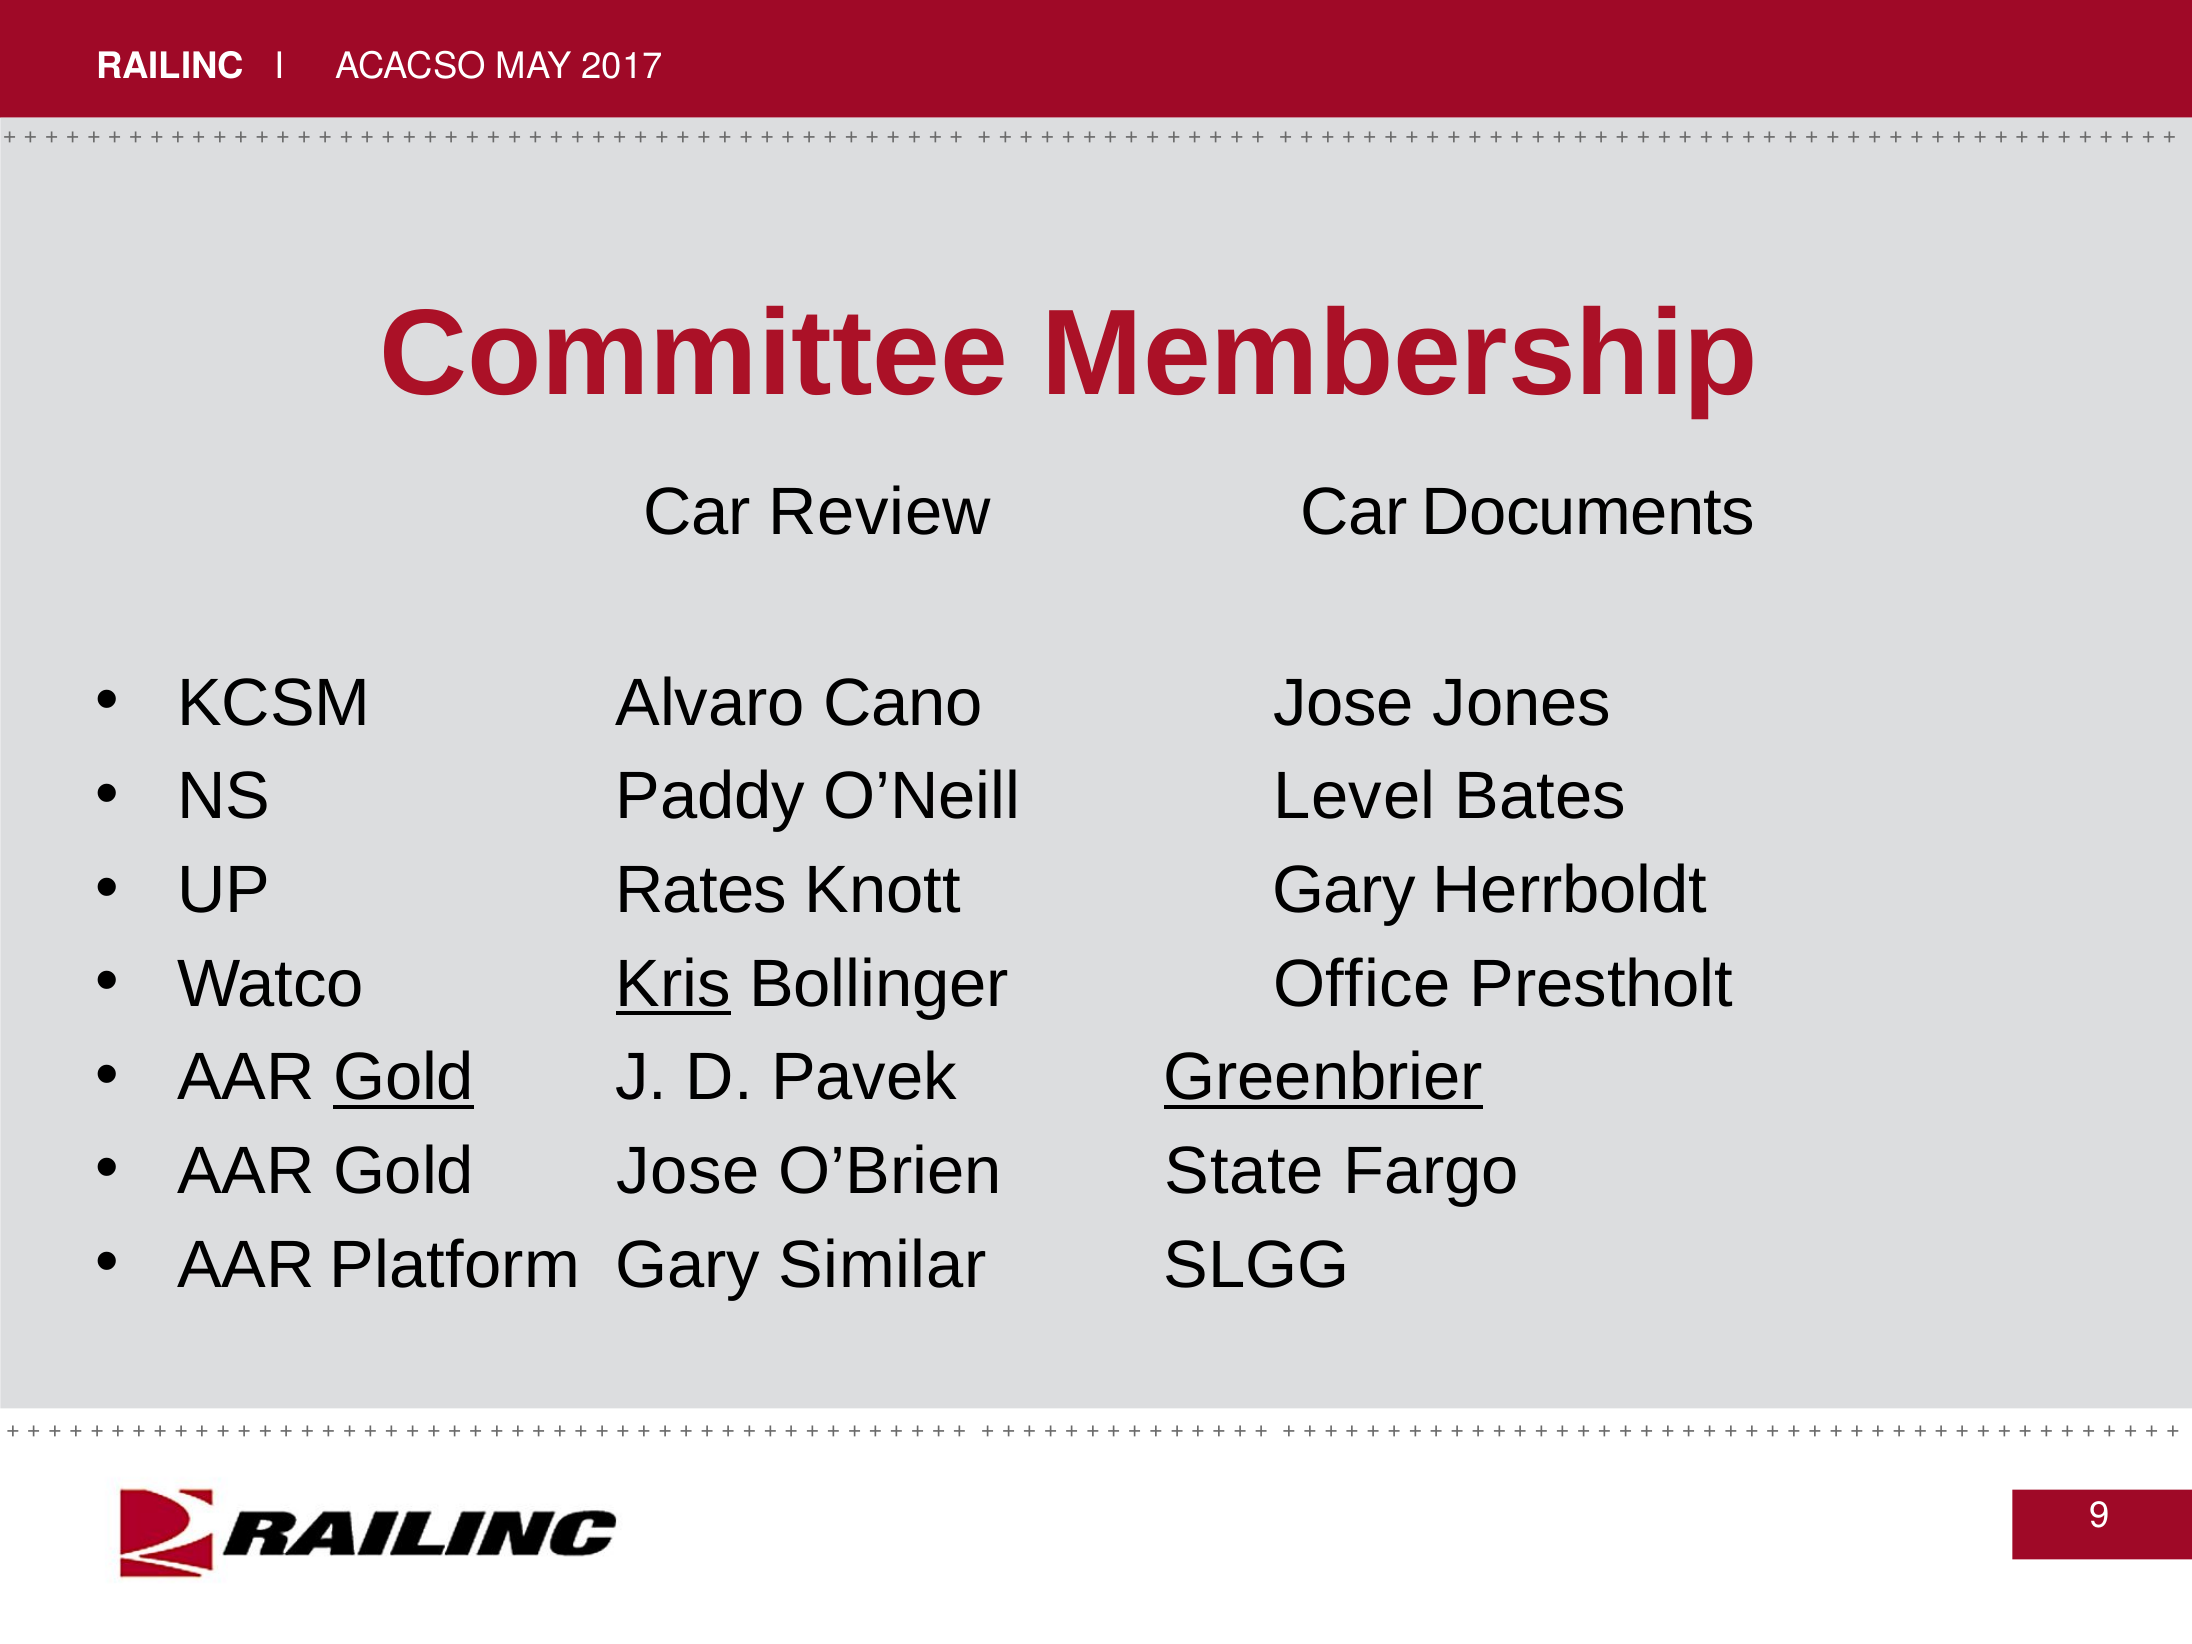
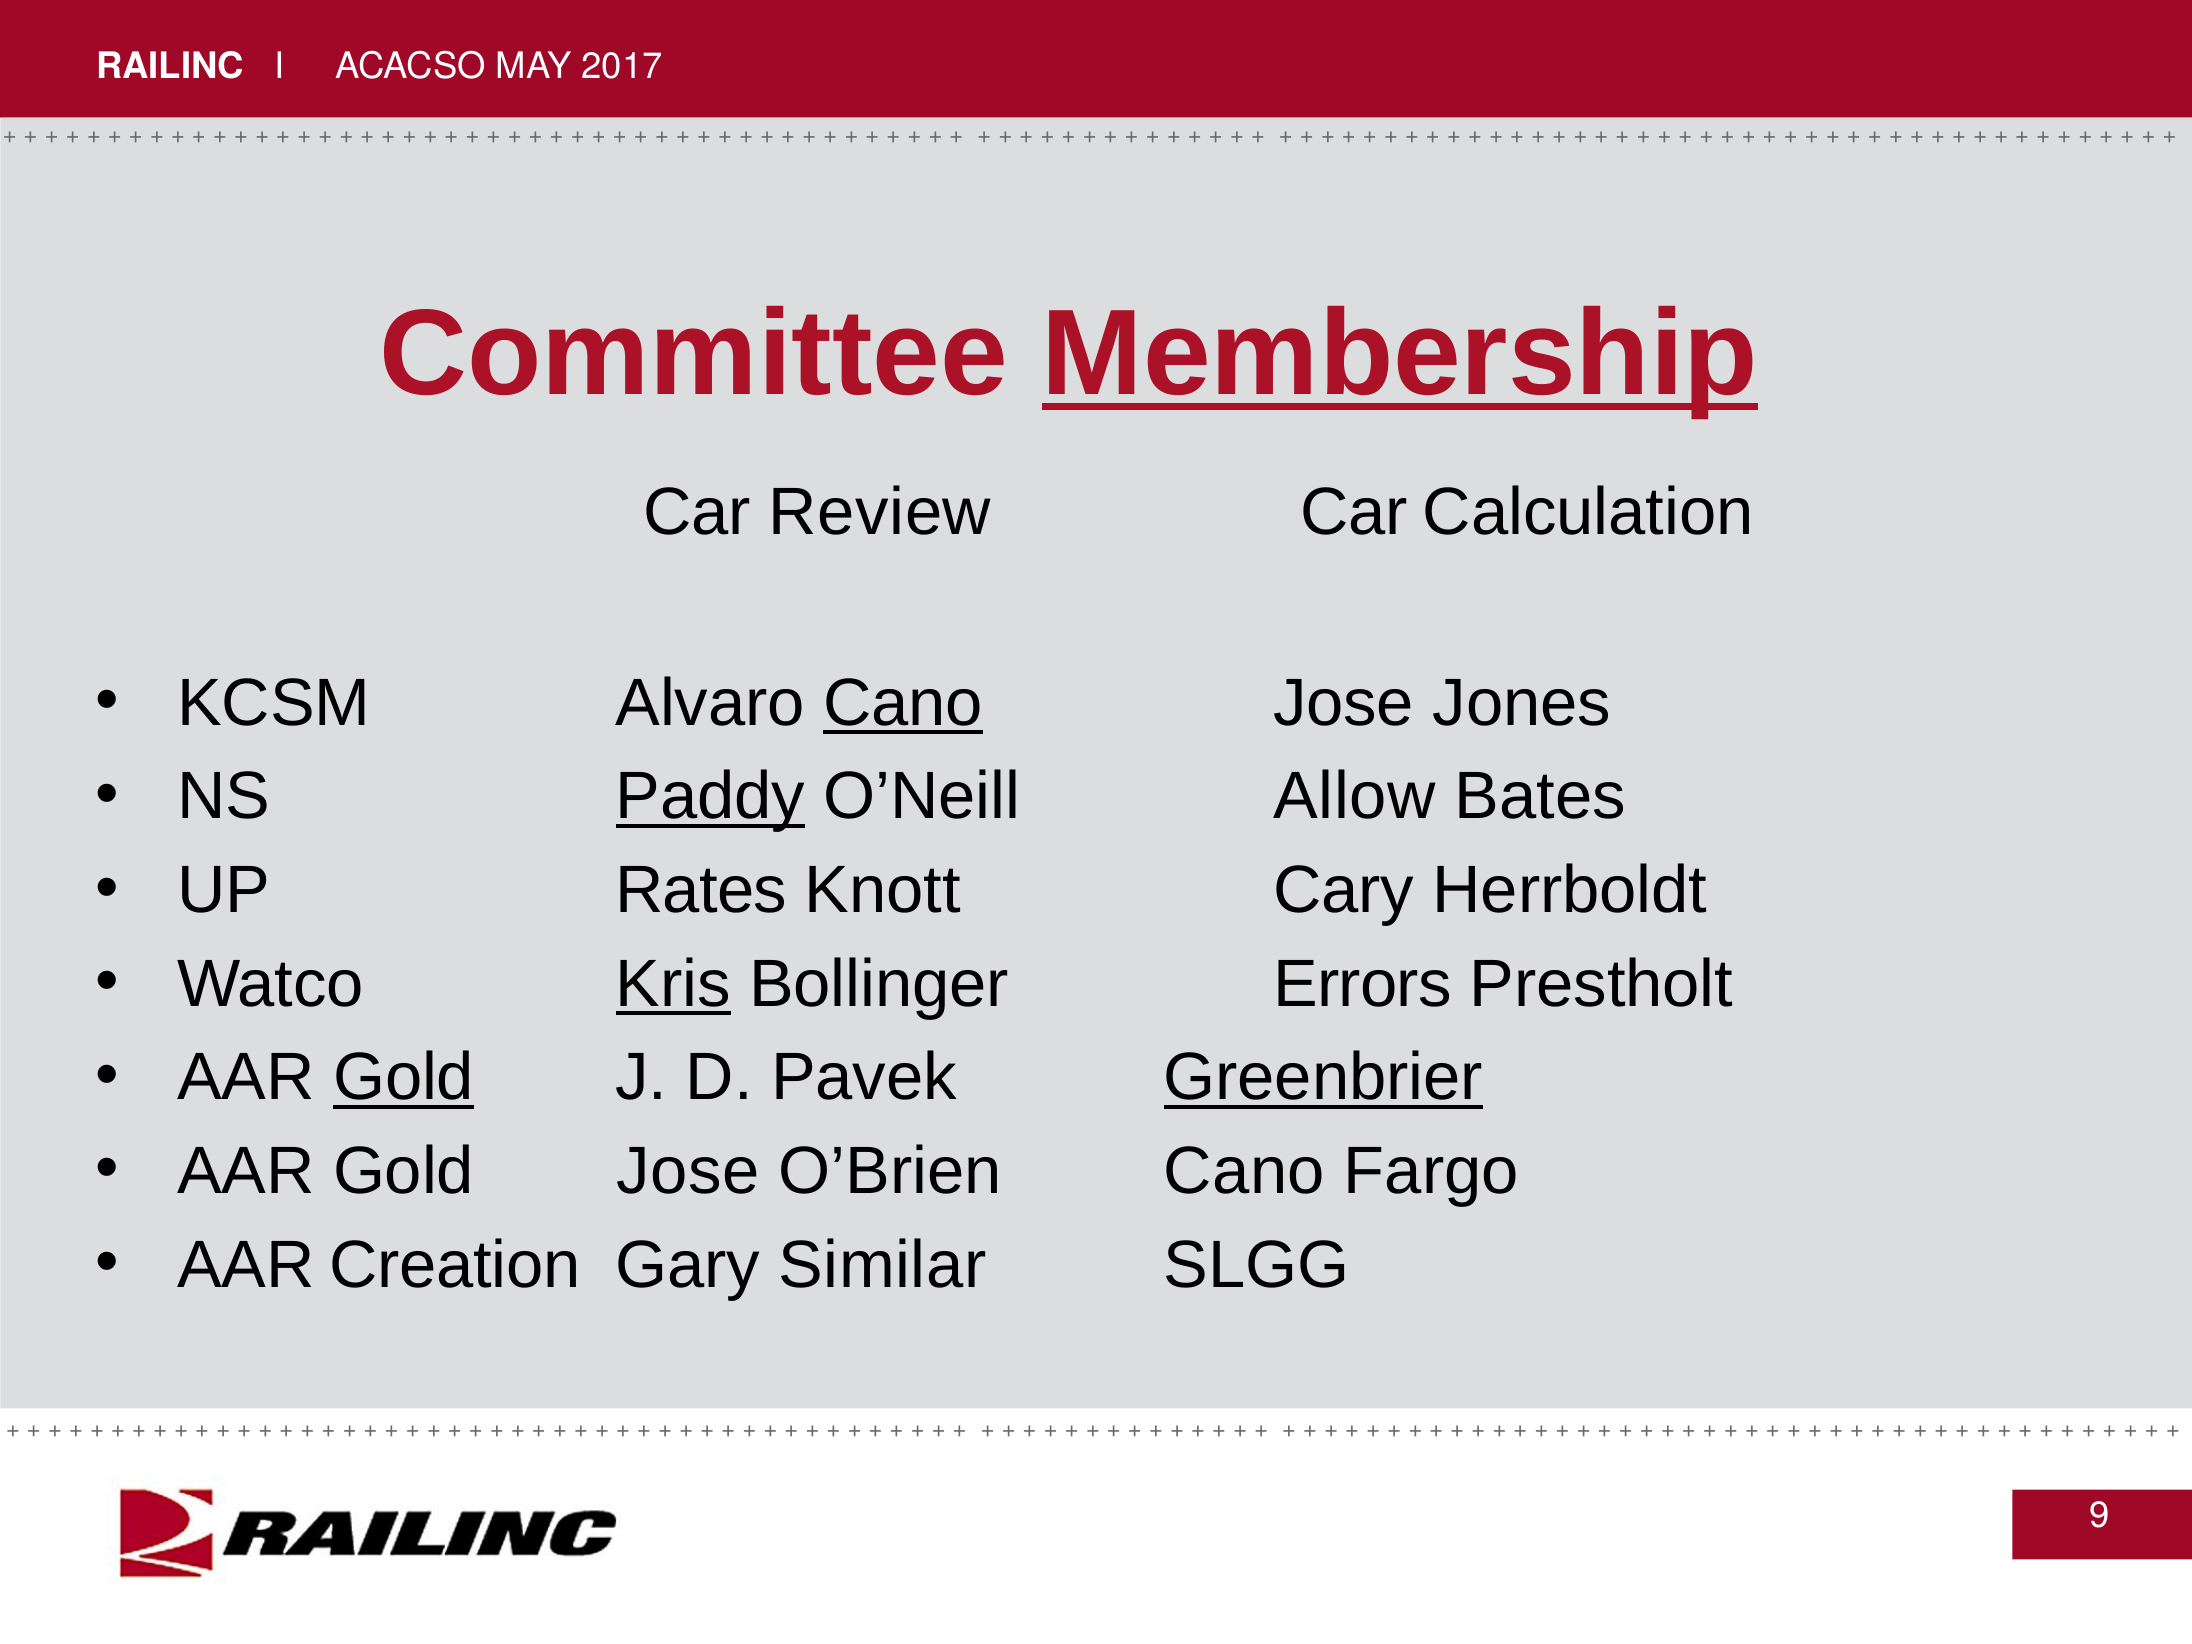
Membership underline: none -> present
Documents: Documents -> Calculation
Cano at (903, 703) underline: none -> present
Paddy underline: none -> present
Level: Level -> Allow
Knott Gary: Gary -> Cary
Office: Office -> Errors
O’Brien State: State -> Cano
Platform: Platform -> Creation
